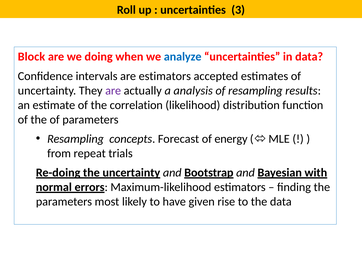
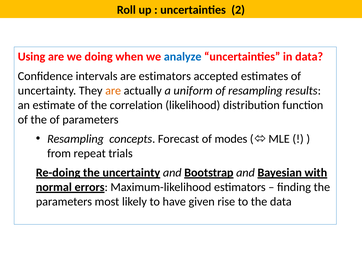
3: 3 -> 2
Block: Block -> Using
are at (113, 90) colour: purple -> orange
analysis: analysis -> uniform
energy: energy -> modes
